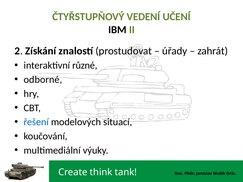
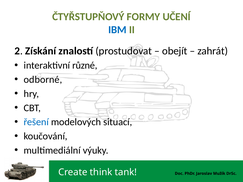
VEDENÍ: VEDENÍ -> FORMY
IBM colour: black -> blue
úřady: úřady -> obejít
